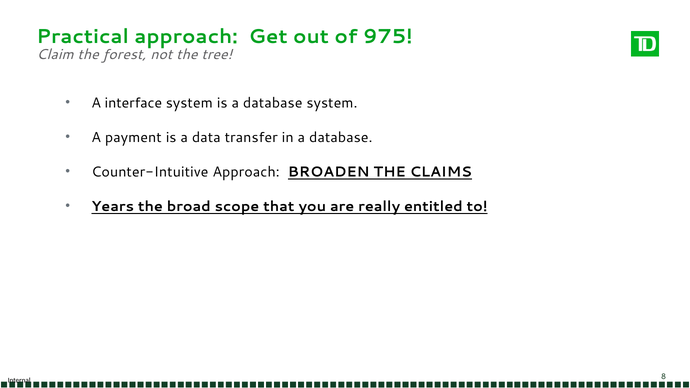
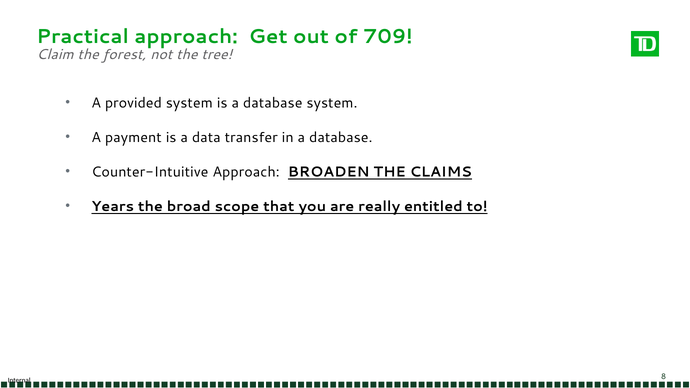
975: 975 -> 709
interface: interface -> provided
